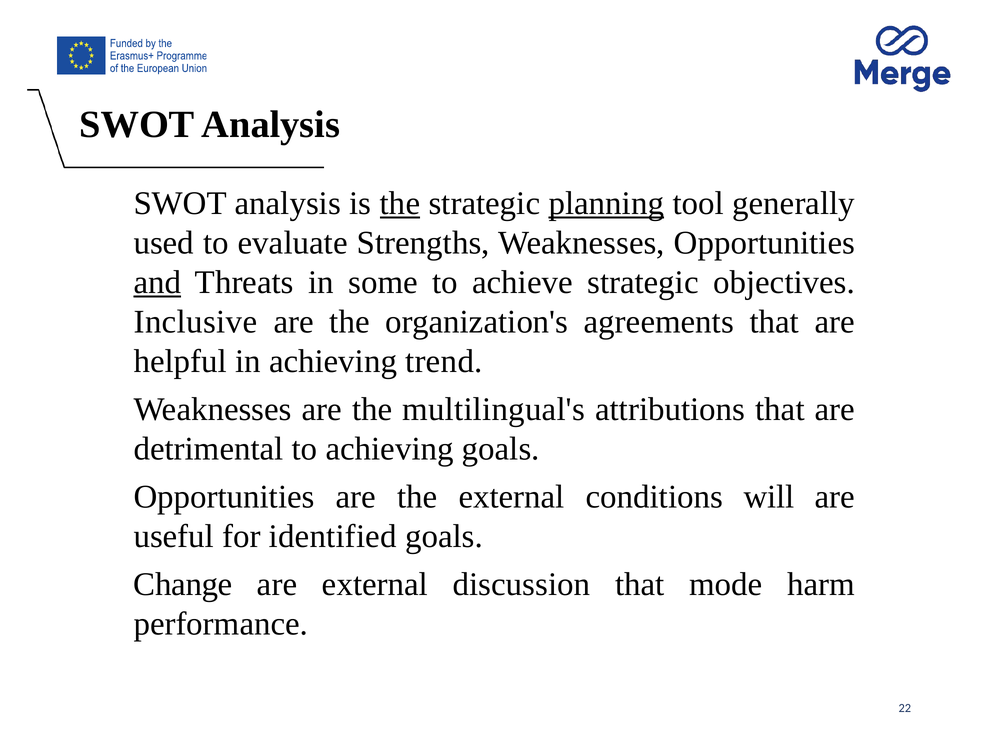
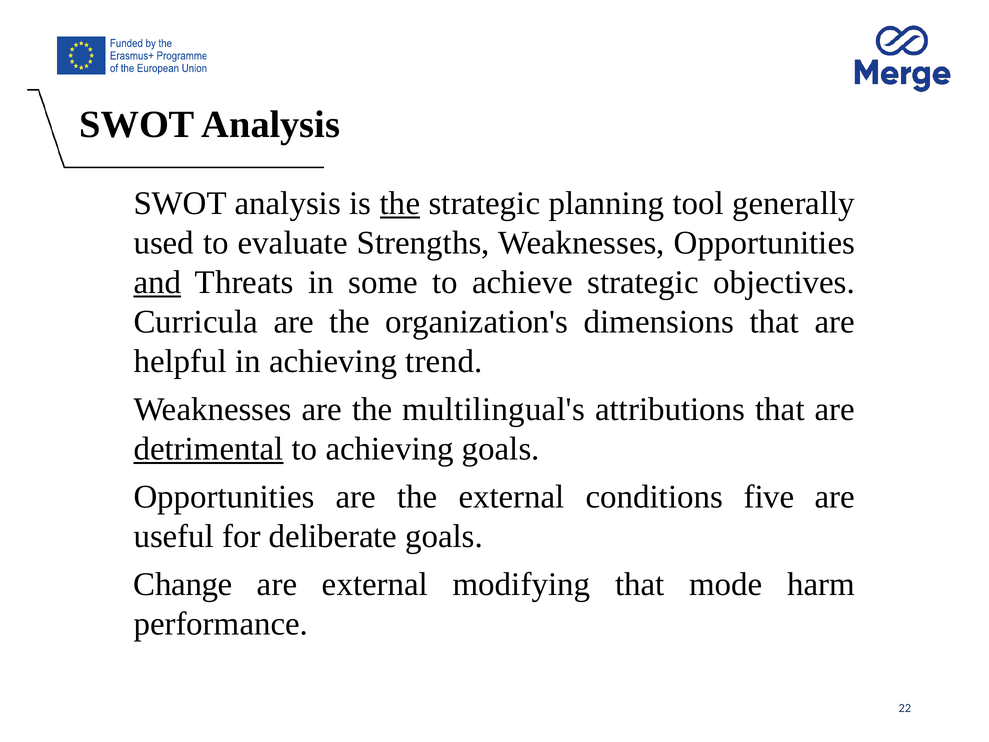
planning underline: present -> none
Inclusive: Inclusive -> Curricula
agreements: agreements -> dimensions
detrimental underline: none -> present
will: will -> five
identified: identified -> deliberate
discussion: discussion -> modifying
